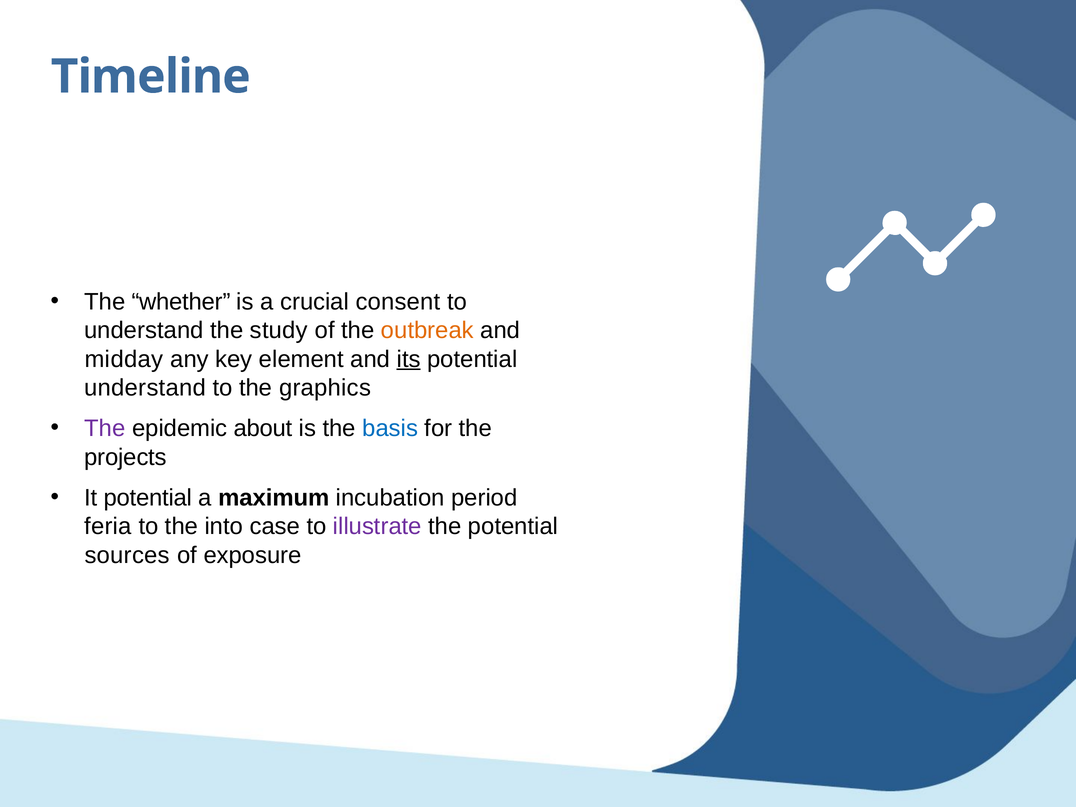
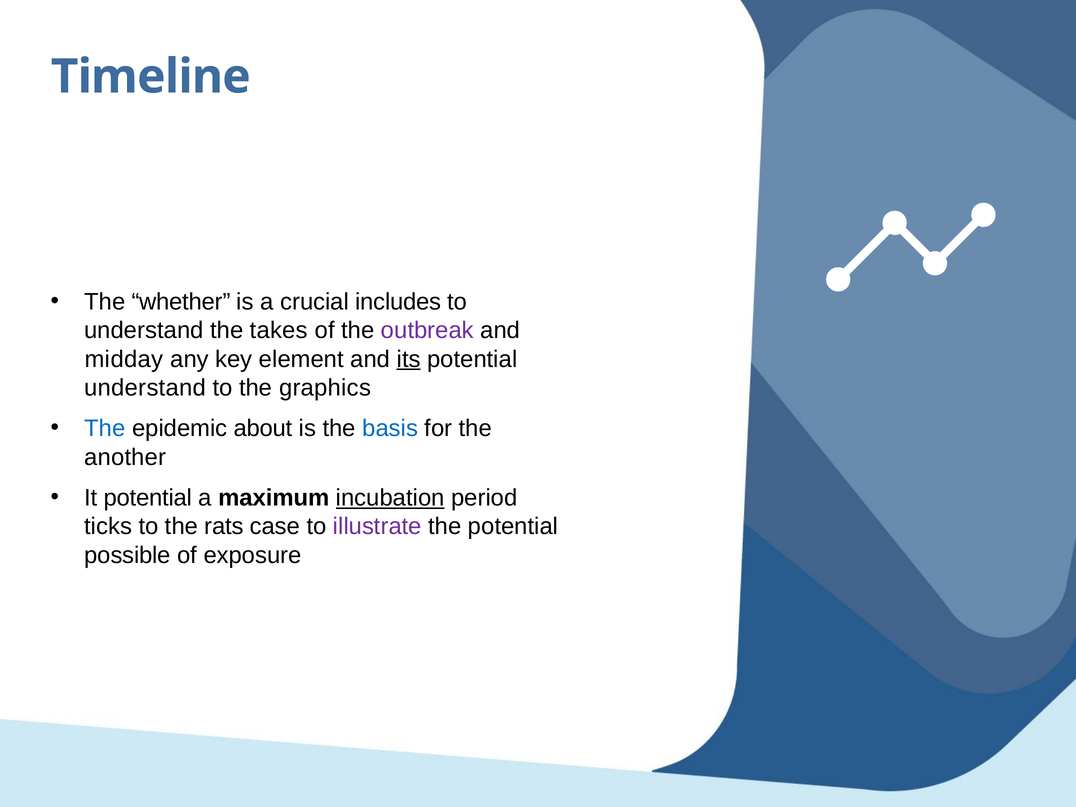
consent: consent -> includes
study: study -> takes
outbreak colour: orange -> purple
The at (105, 428) colour: purple -> blue
projects: projects -> another
incubation underline: none -> present
feria: feria -> ticks
into: into -> rats
sources: sources -> possible
